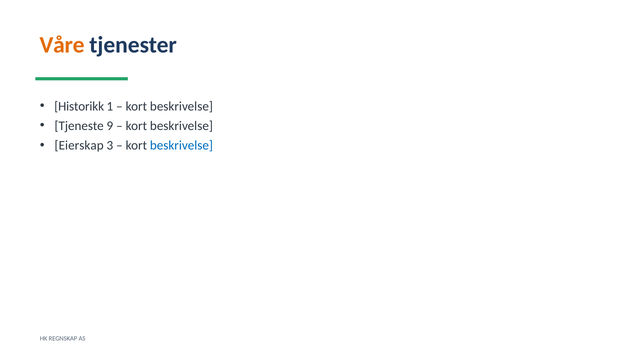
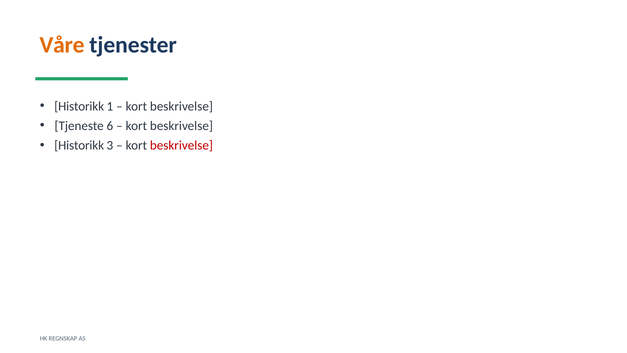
9: 9 -> 6
Eierskap at (79, 145): Eierskap -> Historikk
beskrivelse at (181, 145) colour: blue -> red
